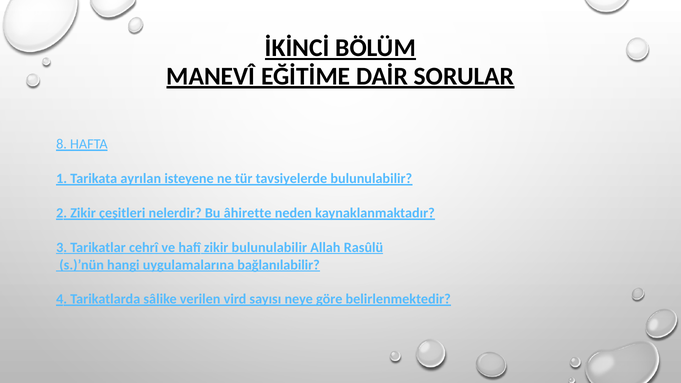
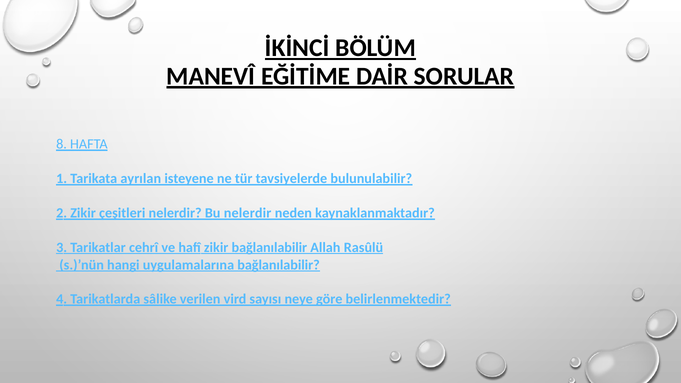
Bu âhirette: âhirette -> nelerdir
zikir bulunulabilir: bulunulabilir -> bağlanılabilir
